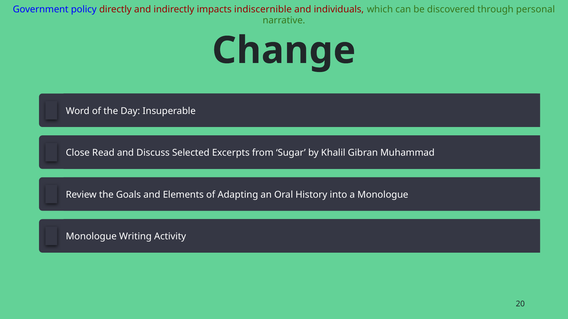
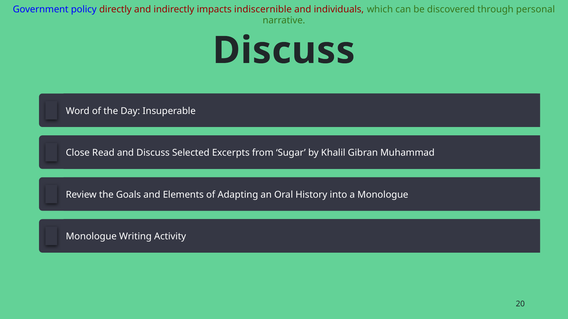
Change at (284, 51): Change -> Discuss
